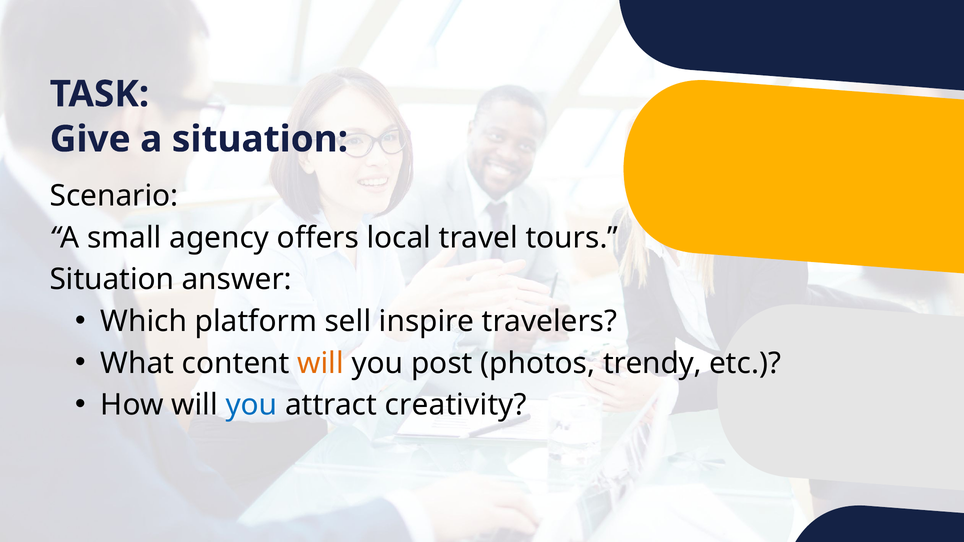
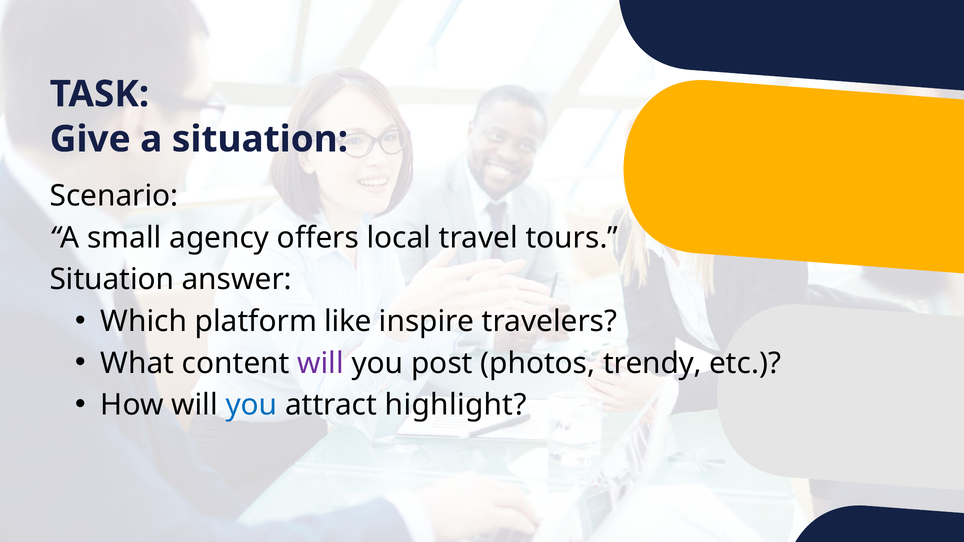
sell: sell -> like
will at (321, 363) colour: orange -> purple
creativity: creativity -> highlight
